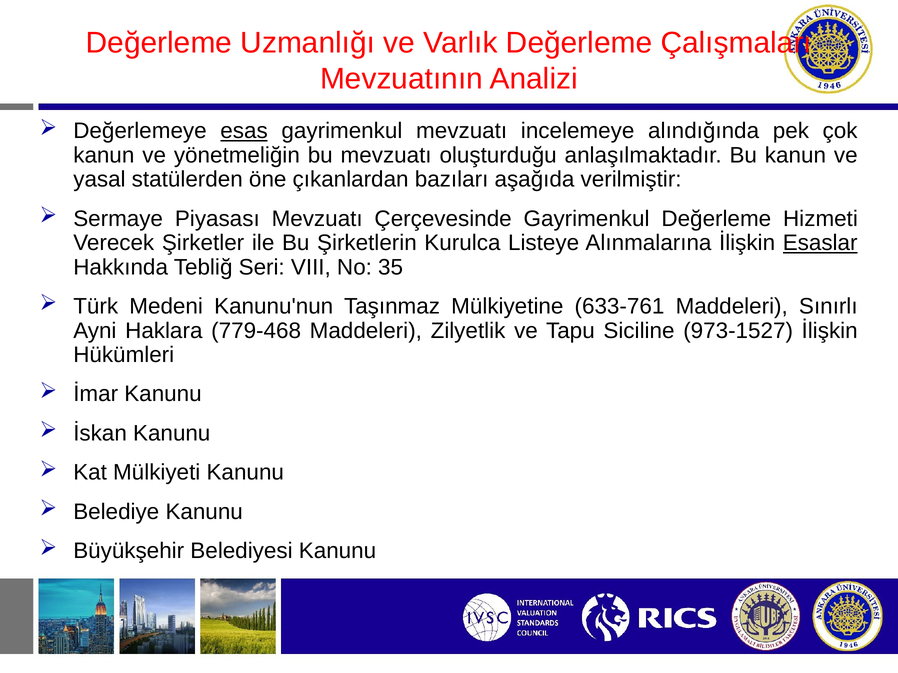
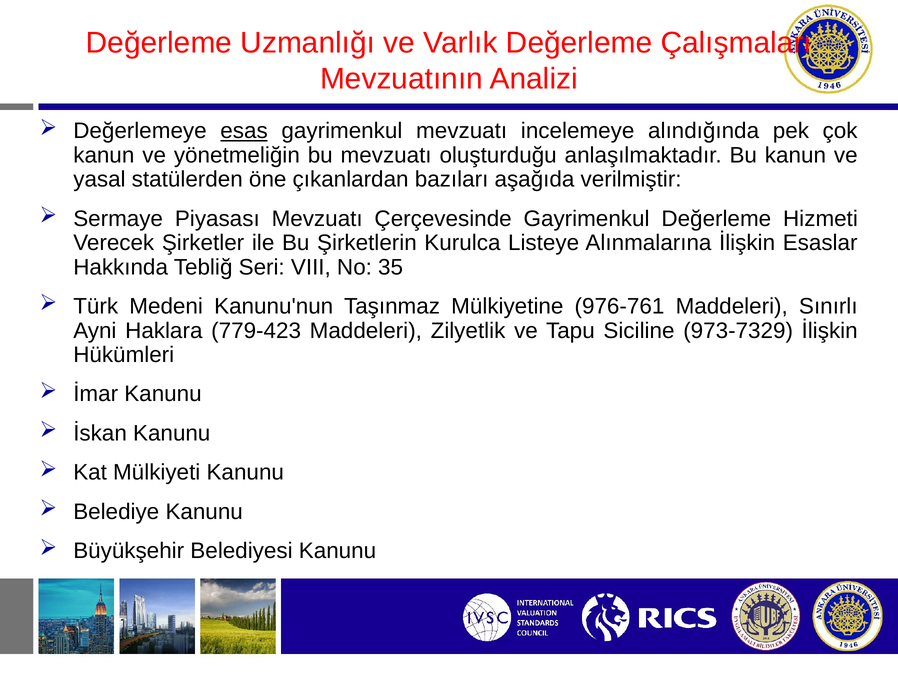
Esaslar underline: present -> none
633-761: 633-761 -> 976-761
779-468: 779-468 -> 779-423
973-1527: 973-1527 -> 973-7329
